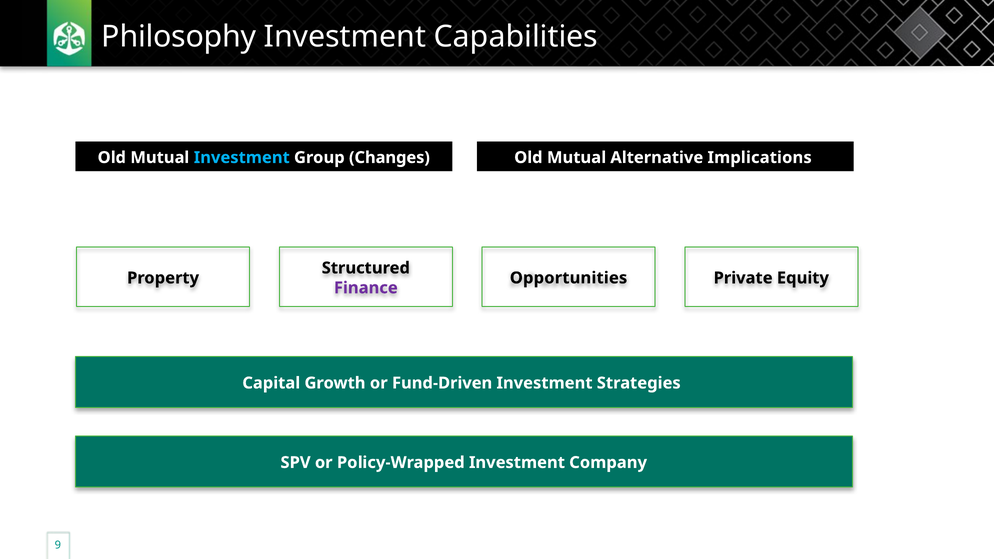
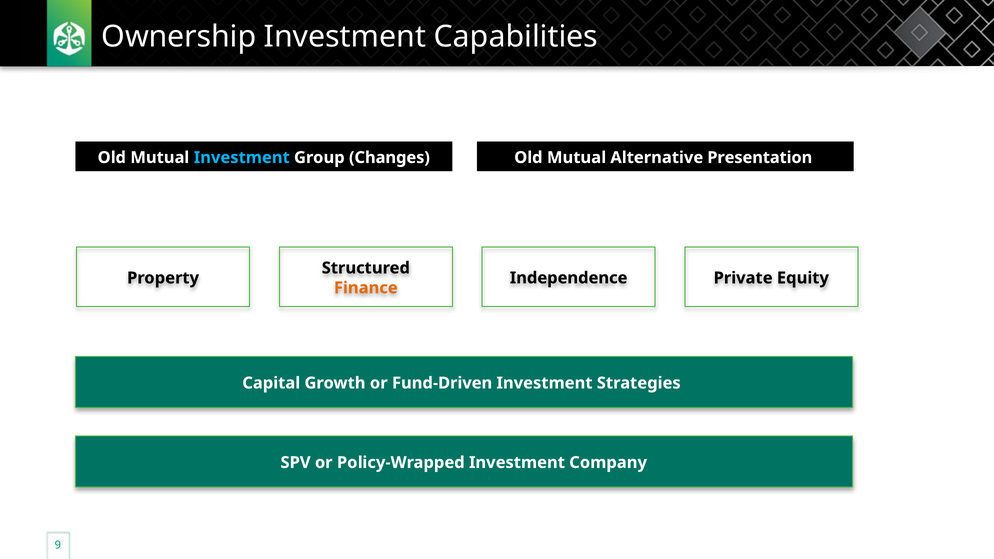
Philosophy: Philosophy -> Ownership
Implications: Implications -> Presentation
Opportunities: Opportunities -> Independence
Finance colour: purple -> orange
